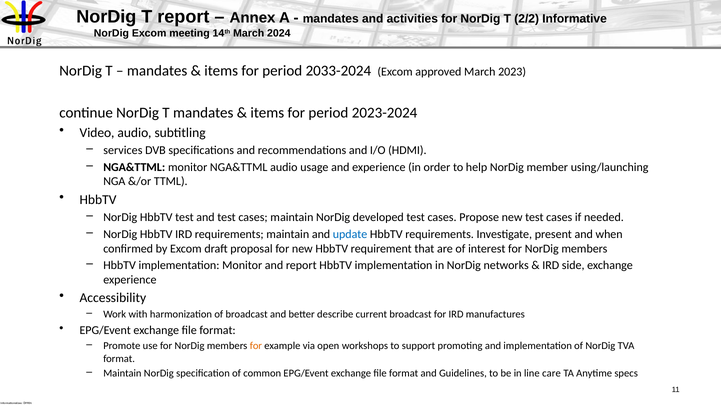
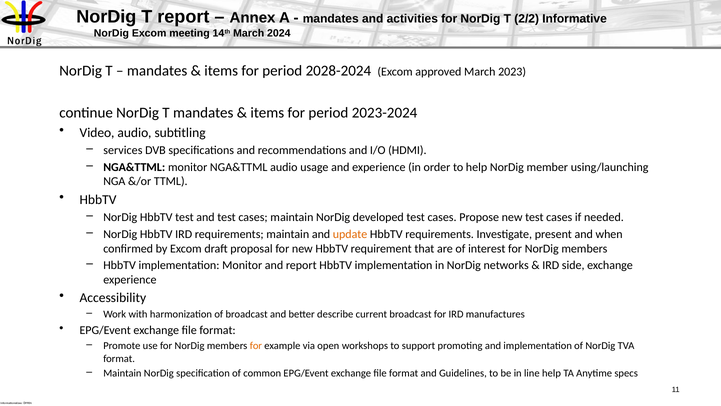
2033-2024: 2033-2024 -> 2028-2024
update colour: blue -> orange
line care: care -> help
